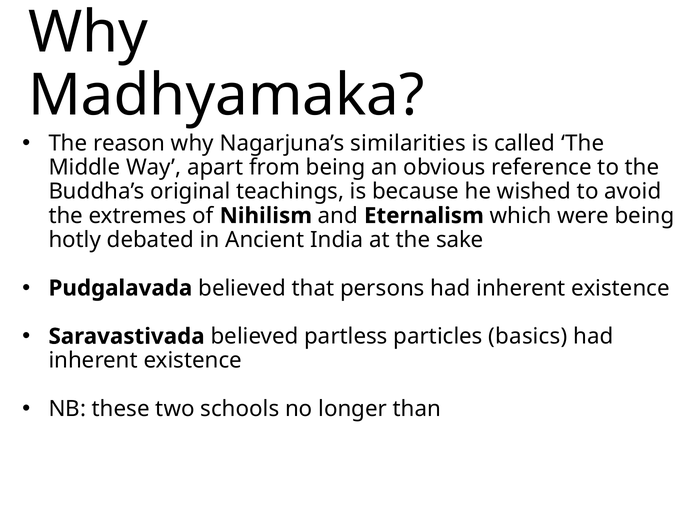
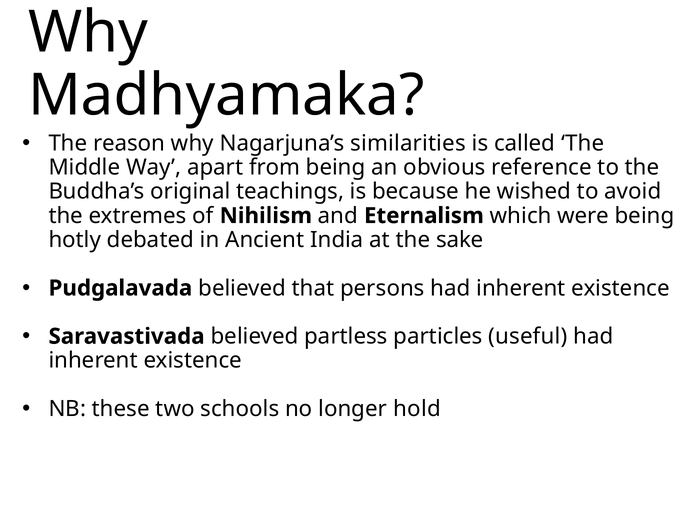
basics: basics -> useful
than: than -> hold
